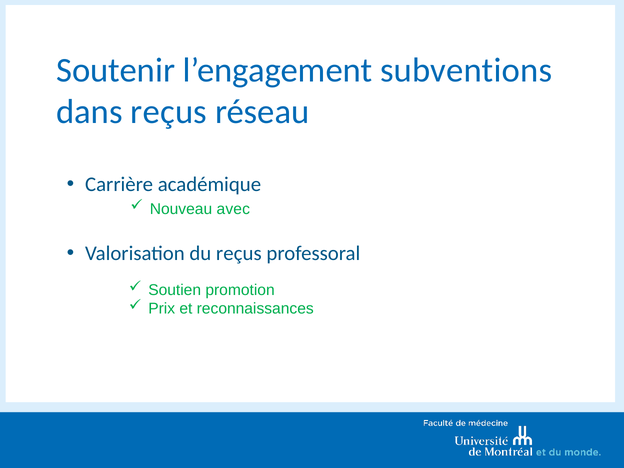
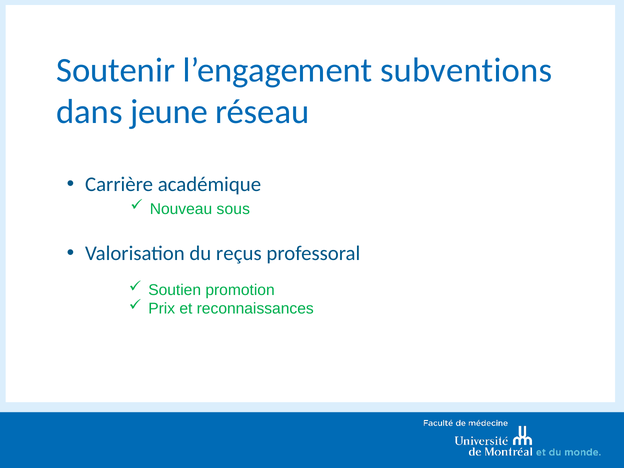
dans reçus: reçus -> jeune
avec: avec -> sous
